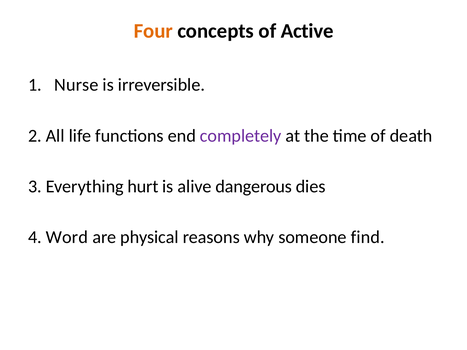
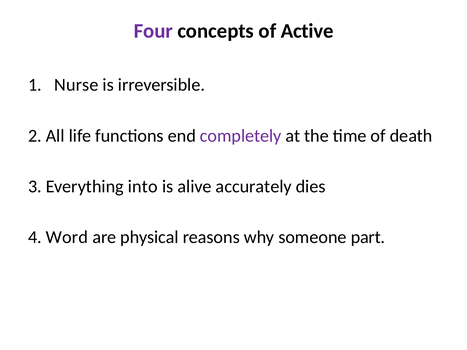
Four colour: orange -> purple
hurt: hurt -> into
dangerous: dangerous -> accurately
find: find -> part
